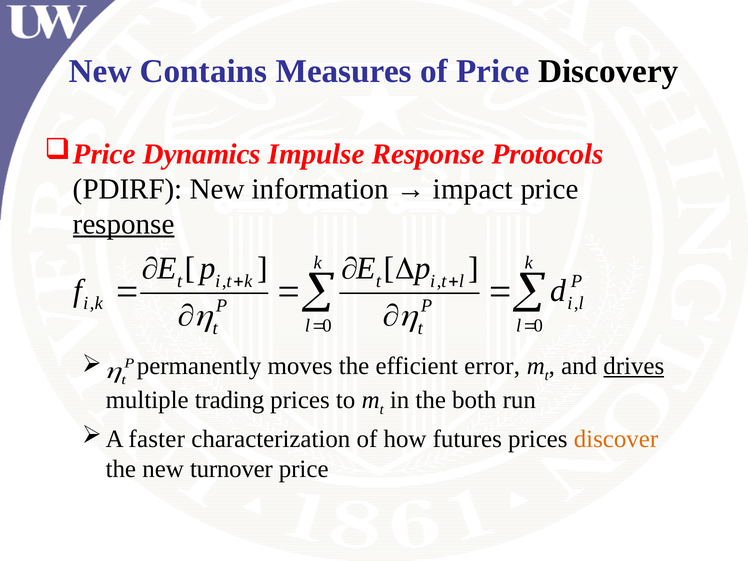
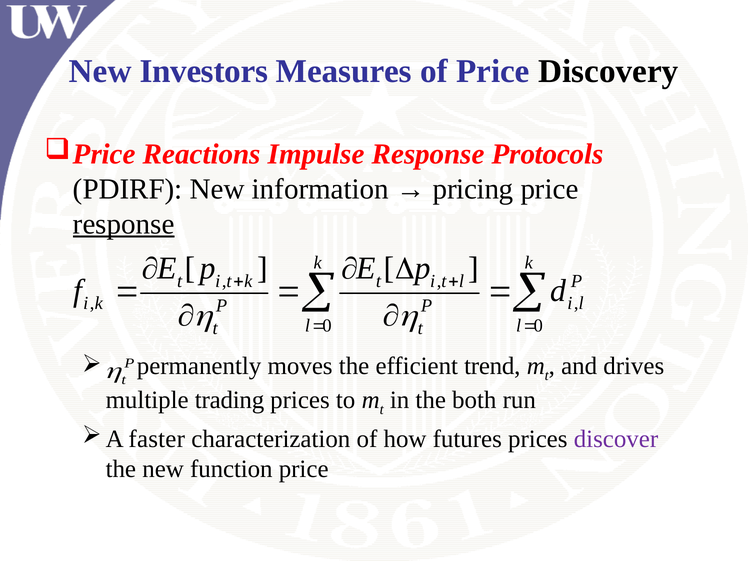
Contains: Contains -> Investors
Dynamics: Dynamics -> Reactions
impact: impact -> pricing
error: error -> trend
drives underline: present -> none
discover colour: orange -> purple
turnover: turnover -> function
